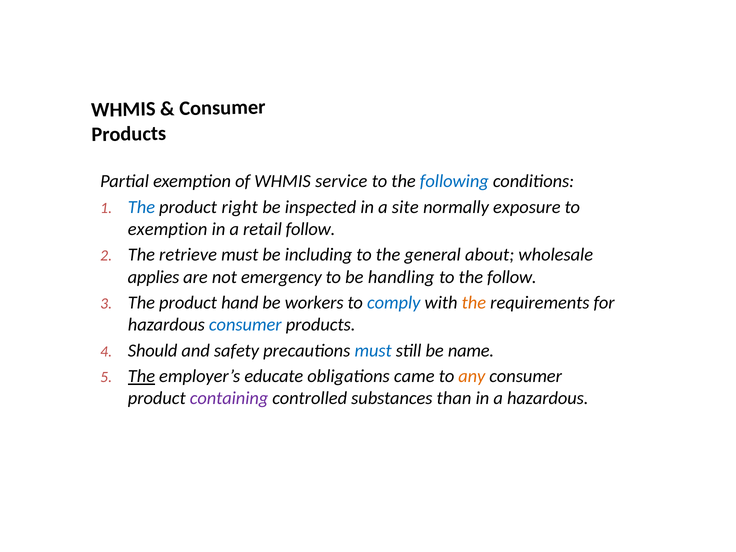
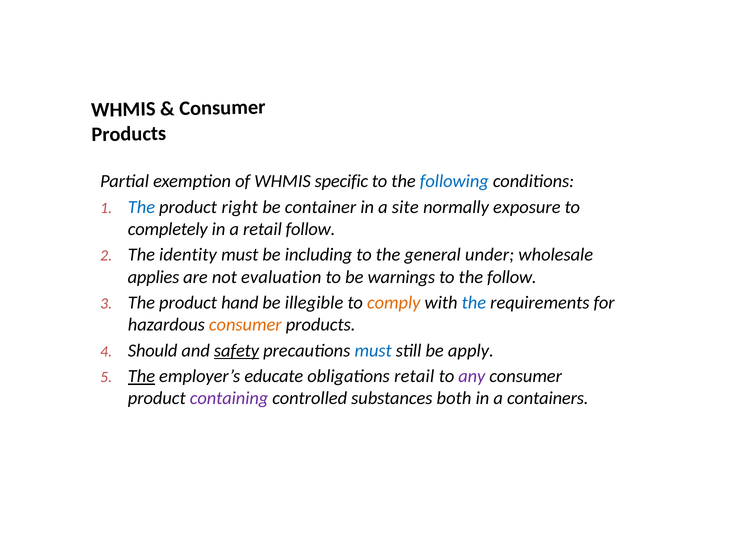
service: service -> specific
inspected: inspected -> container
exemption at (168, 229): exemption -> completely
retrieve: retrieve -> identity
about: about -> under
emergency: emergency -> evaluation
handling: handling -> warnings
workers: workers -> illegible
comply colour: blue -> orange
the at (474, 303) colour: orange -> blue
consumer at (245, 325) colour: blue -> orange
safety underline: none -> present
name: name -> apply
obligations came: came -> retail
any colour: orange -> purple
than: than -> both
a hazardous: hazardous -> containers
